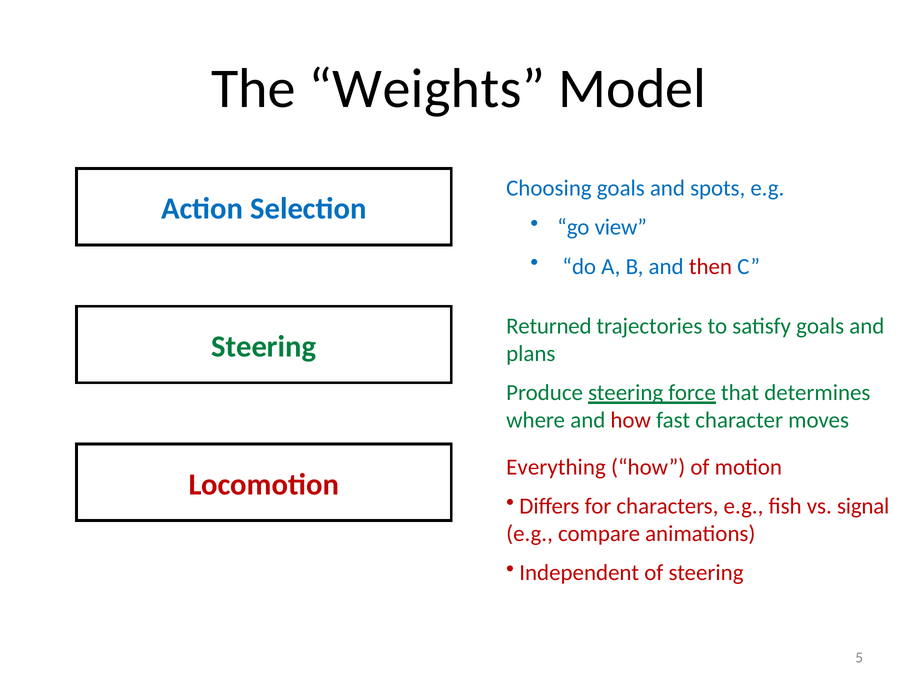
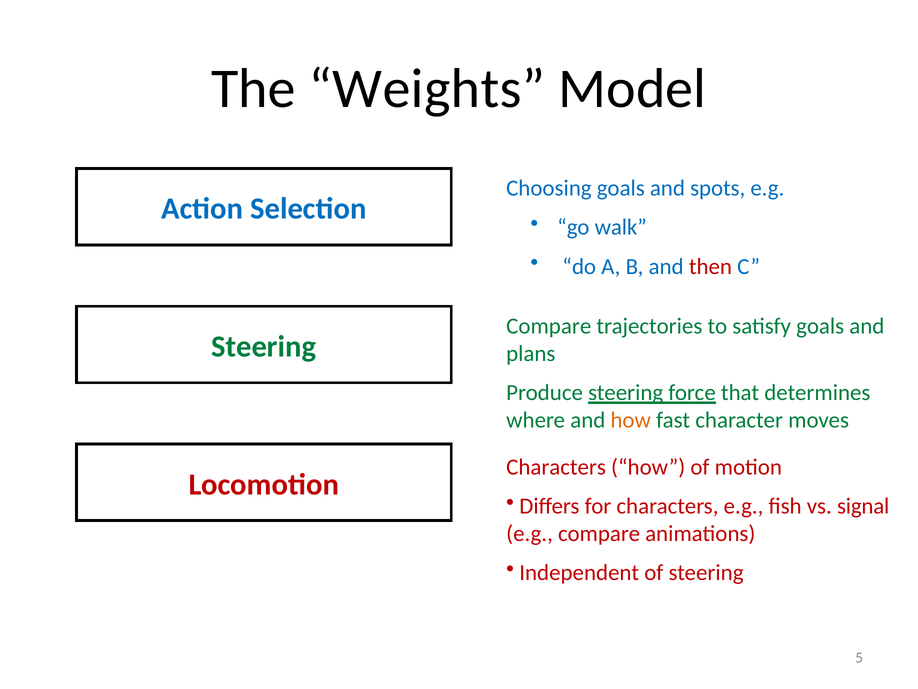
view: view -> walk
Returned at (549, 326): Returned -> Compare
how at (631, 420) colour: red -> orange
Everything at (556, 467): Everything -> Characters
